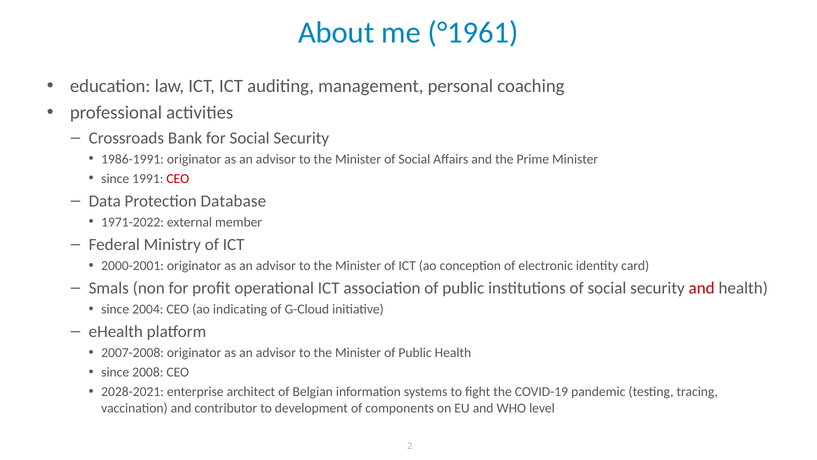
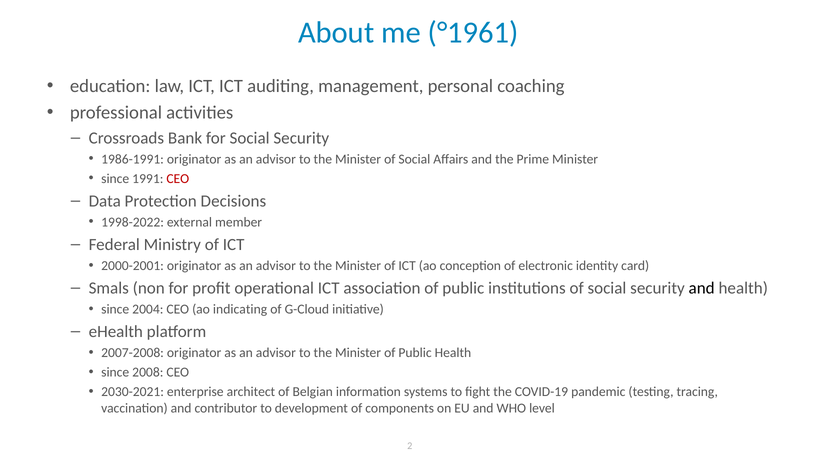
Database: Database -> Decisions
1971-2022: 1971-2022 -> 1998-2022
and at (702, 288) colour: red -> black
2028-2021: 2028-2021 -> 2030-2021
